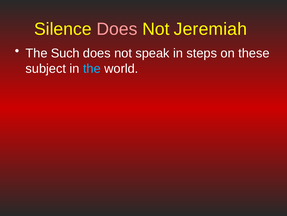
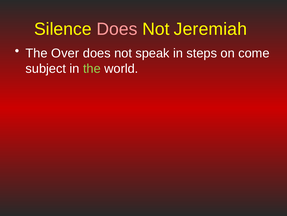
Such: Such -> Over
these: these -> come
the at (92, 68) colour: light blue -> light green
